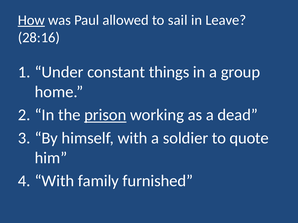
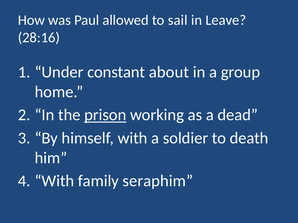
How underline: present -> none
things: things -> about
quote: quote -> death
furnished: furnished -> seraphim
